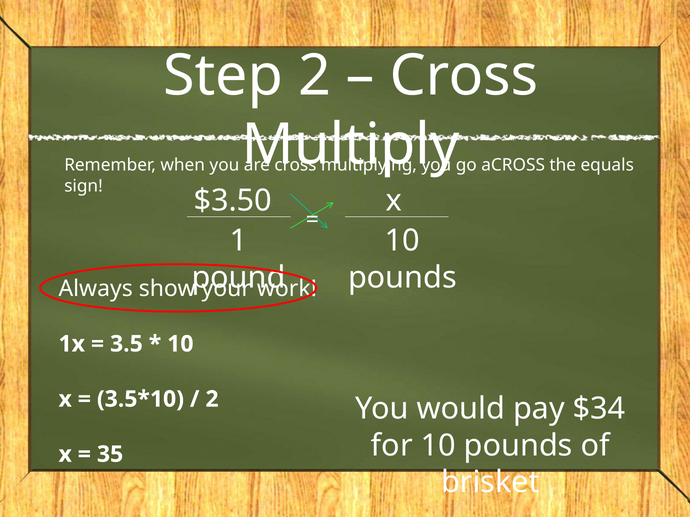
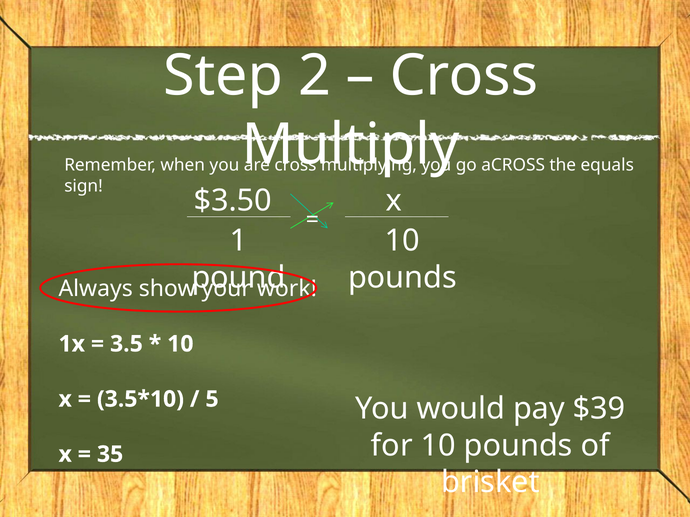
2 at (212, 399): 2 -> 5
$34: $34 -> $39
